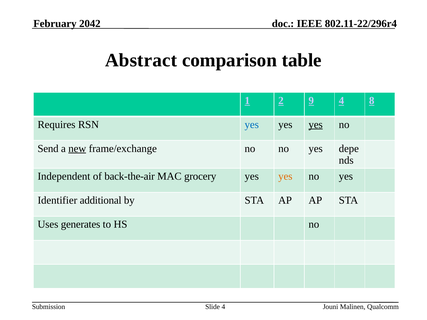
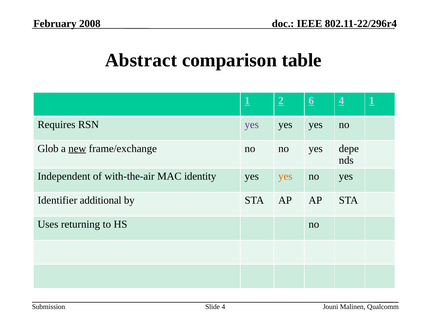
2042: 2042 -> 2008
9: 9 -> 6
4 8: 8 -> 1
yes at (252, 125) colour: blue -> purple
yes at (316, 125) underline: present -> none
Send: Send -> Glob
back-the-air: back-the-air -> with-the-air
grocery: grocery -> identity
generates: generates -> returning
